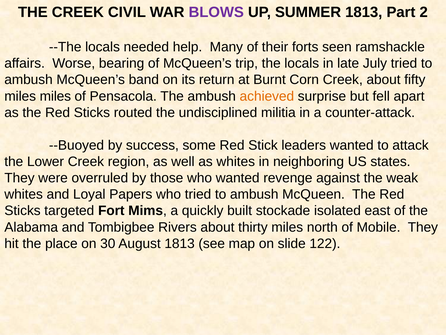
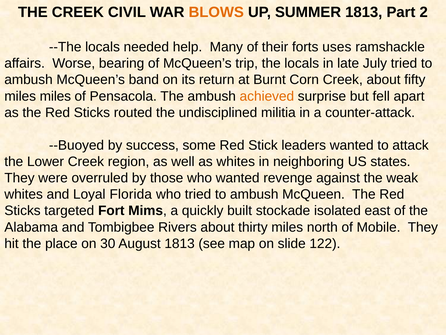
BLOWS colour: purple -> orange
seen: seen -> uses
Papers: Papers -> Florida
